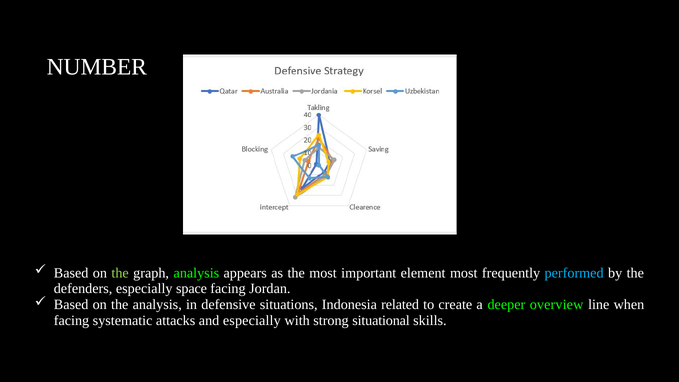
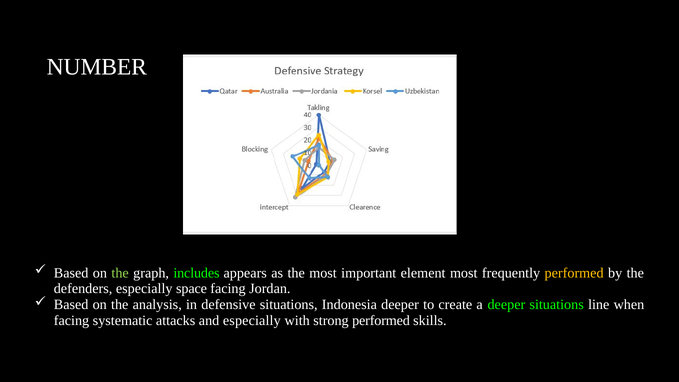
graph analysis: analysis -> includes
performed at (574, 273) colour: light blue -> yellow
Indonesia related: related -> deeper
deeper overview: overview -> situations
strong situational: situational -> performed
